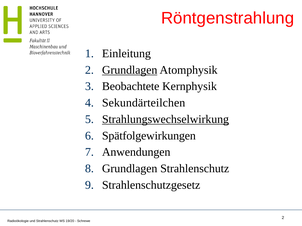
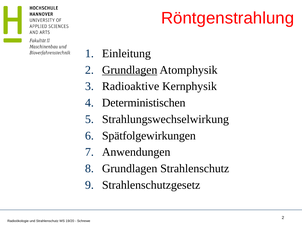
Beobachtete: Beobachtete -> Radioaktive
Sekundärteilchen: Sekundärteilchen -> Deterministischen
Strahlungswechselwirkung underline: present -> none
